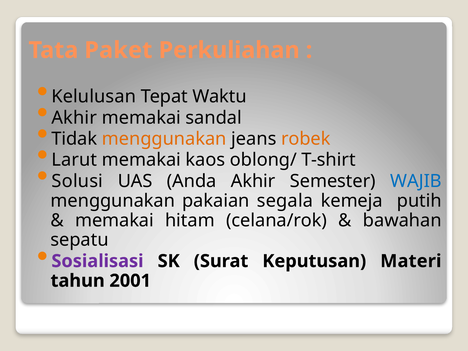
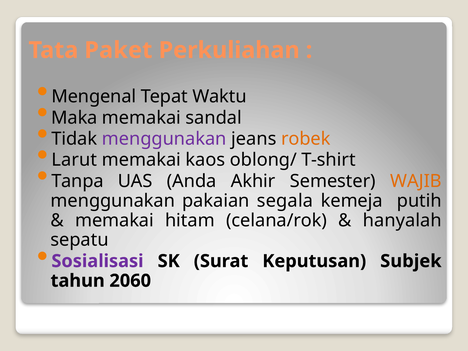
Kelulusan: Kelulusan -> Mengenal
Akhir at (74, 118): Akhir -> Maka
menggunakan at (164, 139) colour: orange -> purple
Solusi: Solusi -> Tanpa
WAJIB colour: blue -> orange
bawahan: bawahan -> hanyalah
Materi: Materi -> Subjek
2001: 2001 -> 2060
